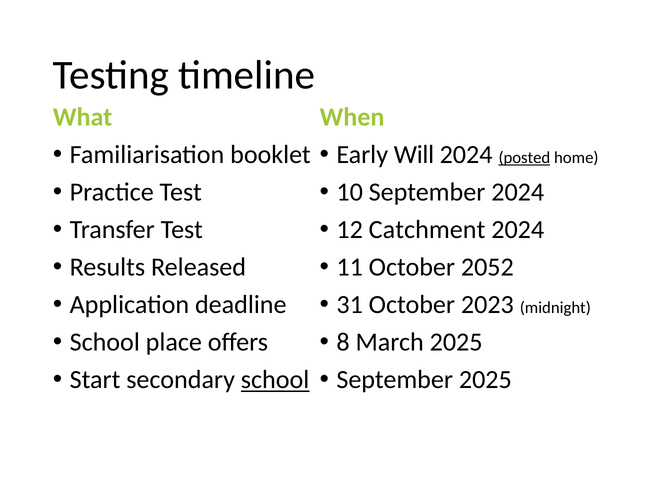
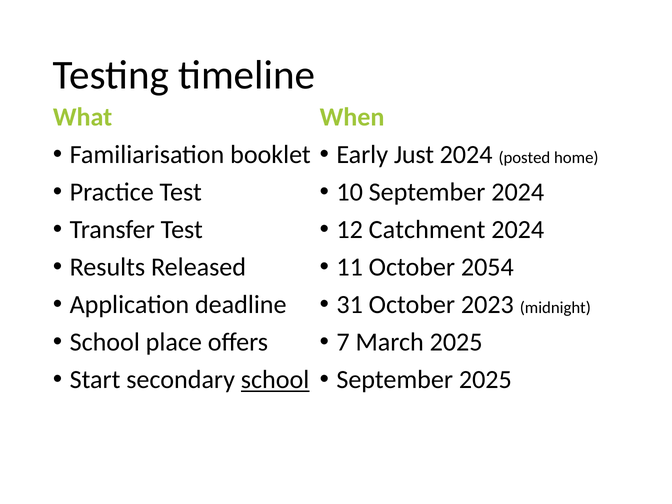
Will: Will -> Just
posted underline: present -> none
2052: 2052 -> 2054
8: 8 -> 7
